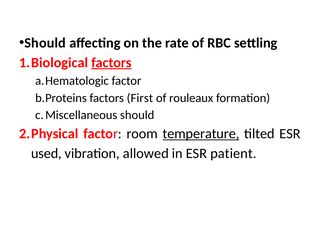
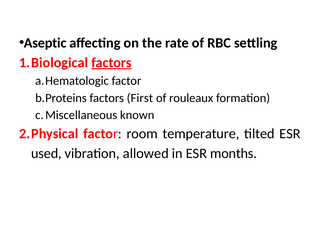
Should at (45, 43): Should -> Aseptic
should at (137, 115): should -> known
temperature underline: present -> none
patient: patient -> months
